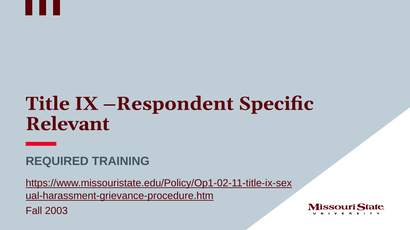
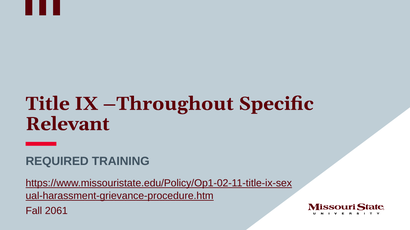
Respondent: Respondent -> Throughout
2003: 2003 -> 2061
